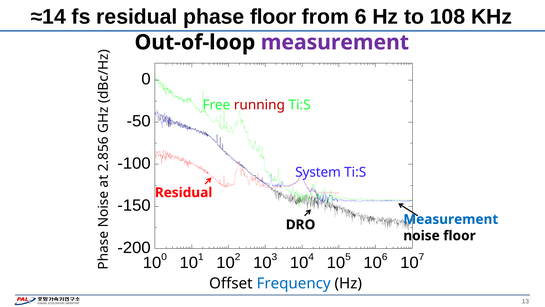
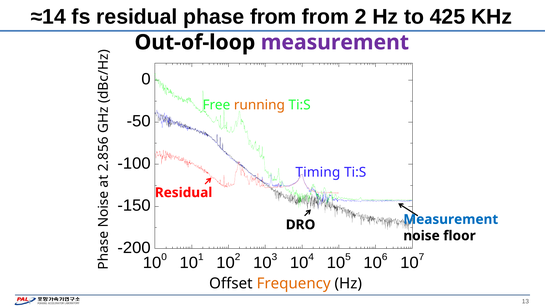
phase floor: floor -> from
from 6: 6 -> 2
108: 108 -> 425
running colour: red -> orange
System: System -> Timing
Frequency colour: blue -> orange
